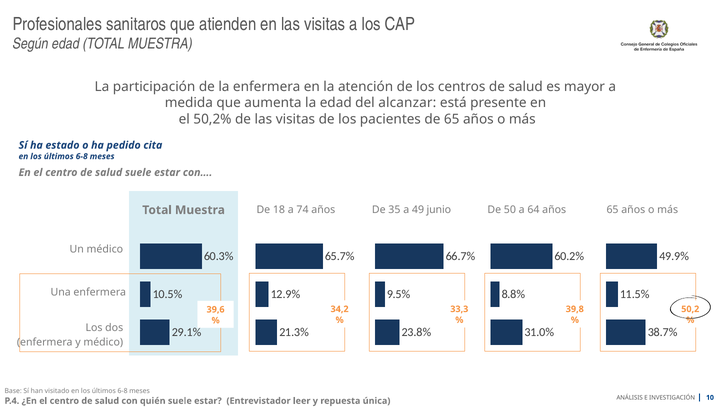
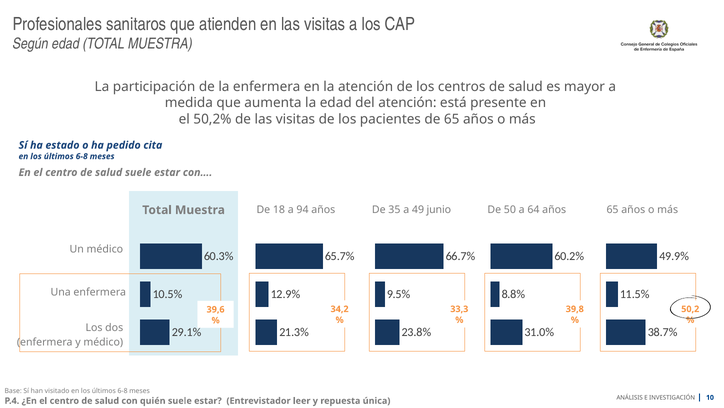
del alcanzar: alcanzar -> atención
74: 74 -> 94
